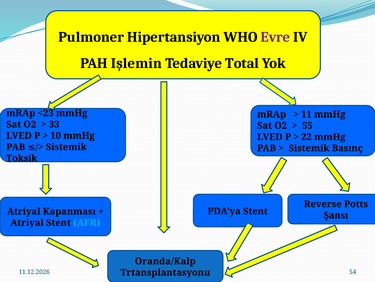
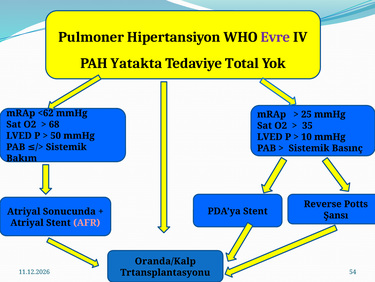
Işlemin: Işlemin -> Yatakta
<23: <23 -> <62
11: 11 -> 25
33: 33 -> 68
55: 55 -> 35
10: 10 -> 50
22: 22 -> 10
Toksik: Toksik -> Bakım
Kapanması: Kapanması -> Sonucunda
AFR colour: light blue -> pink
